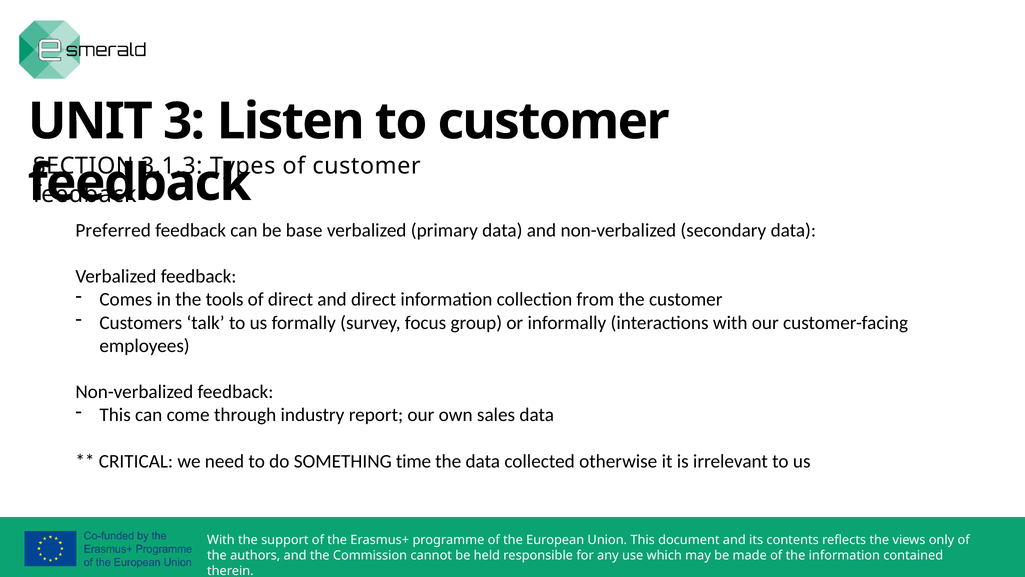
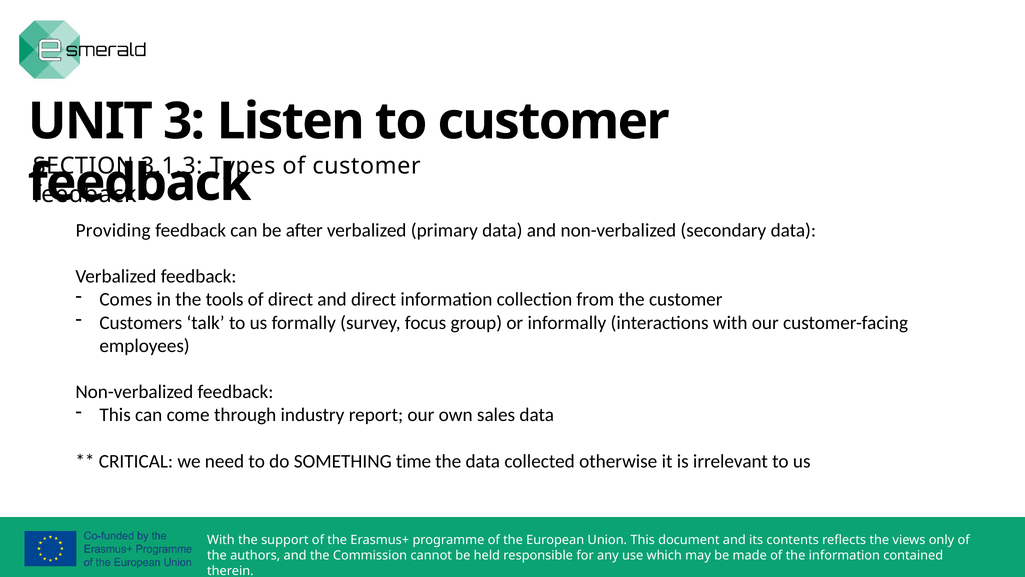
Preferred: Preferred -> Providing
base: base -> after
